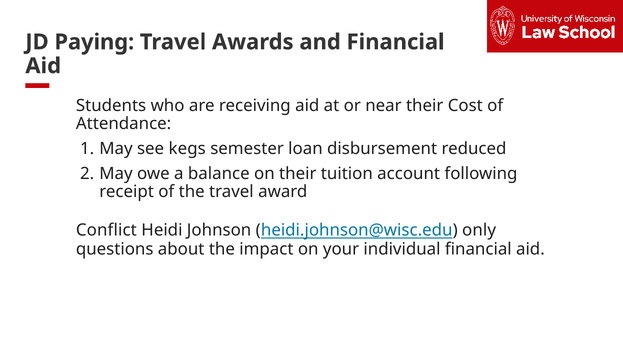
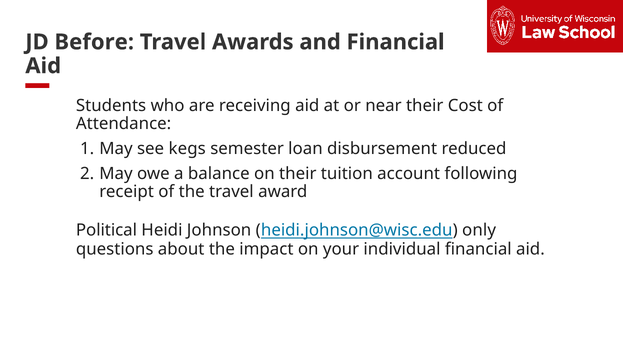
Paying: Paying -> Before
Conflict: Conflict -> Political
